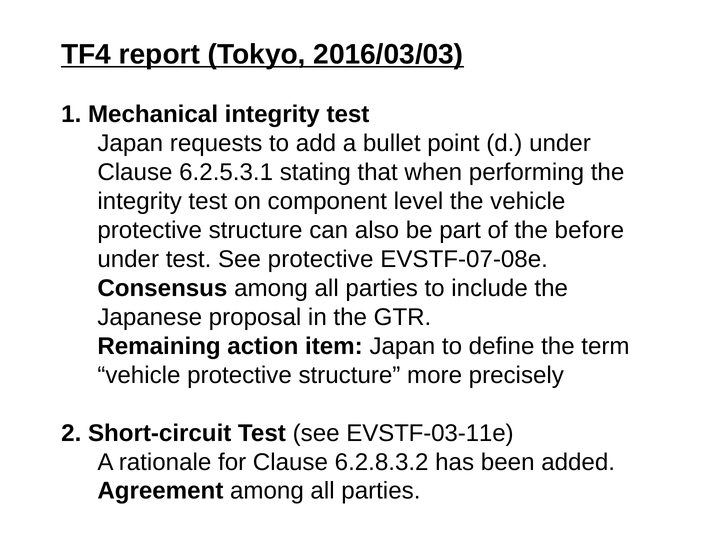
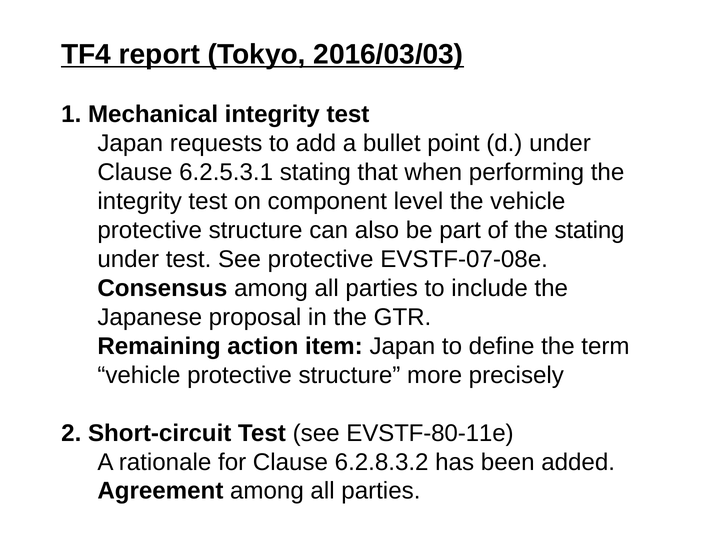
the before: before -> stating
EVSTF-03-11e: EVSTF-03-11e -> EVSTF-80-11e
